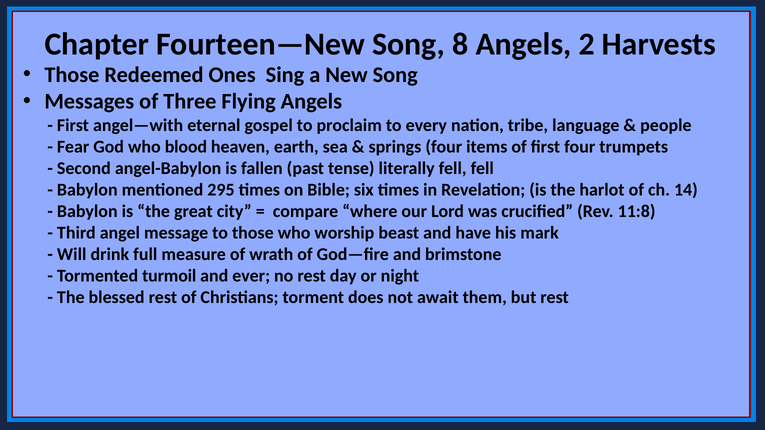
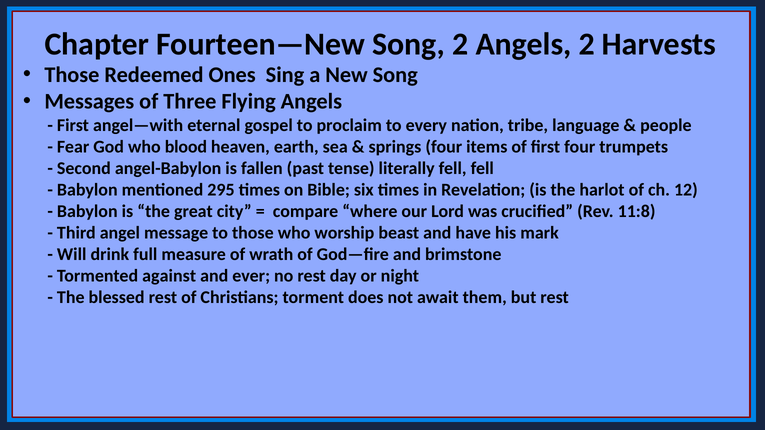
Song 8: 8 -> 2
14: 14 -> 12
turmoil: turmoil -> against
